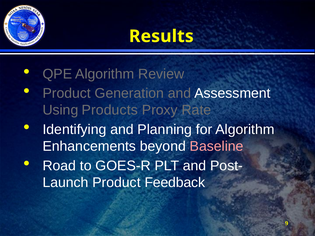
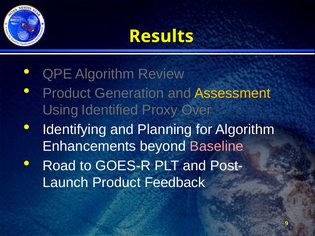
Assessment colour: white -> yellow
Products: Products -> Identified
Rate: Rate -> Over
